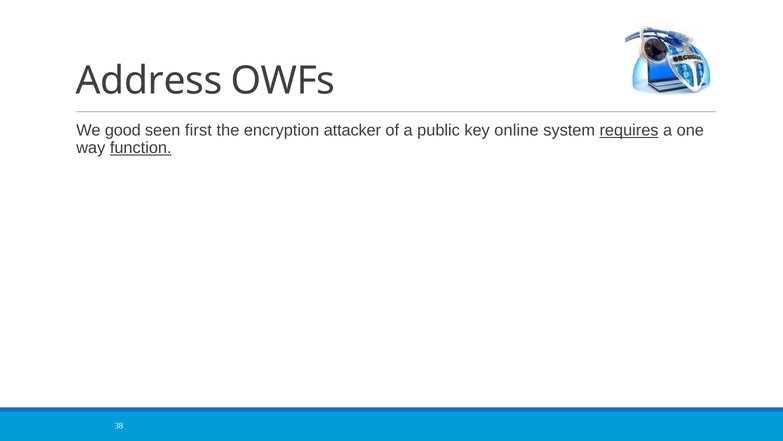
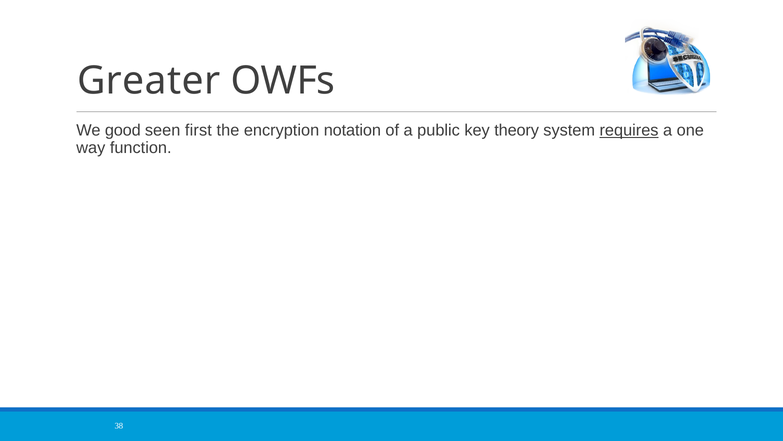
Address: Address -> Greater
attacker: attacker -> notation
online: online -> theory
function underline: present -> none
